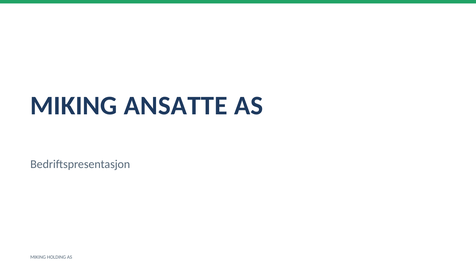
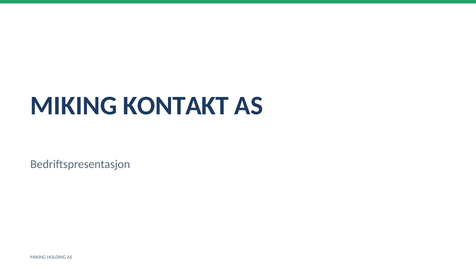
ANSATTE: ANSATTE -> KONTAKT
